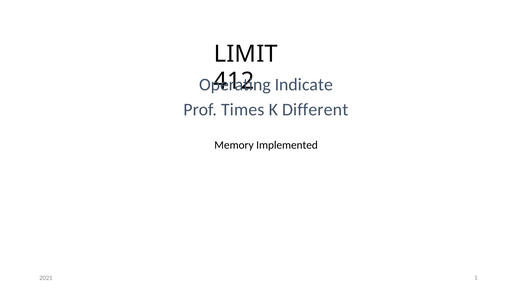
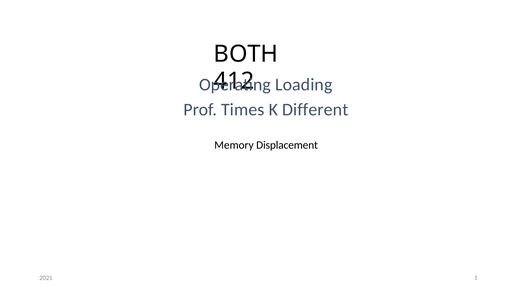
LIMIT: LIMIT -> BOTH
Indicate: Indicate -> Loading
Implemented: Implemented -> Displacement
